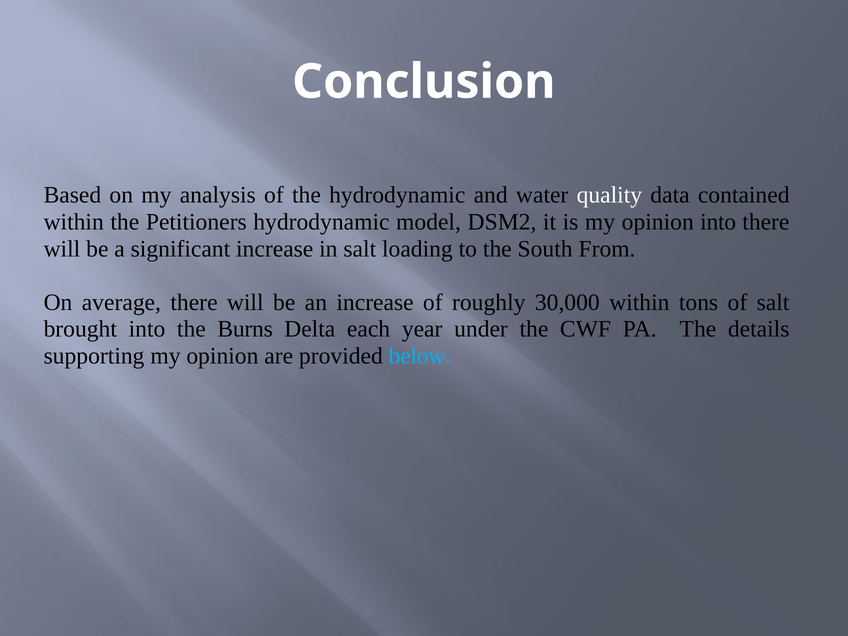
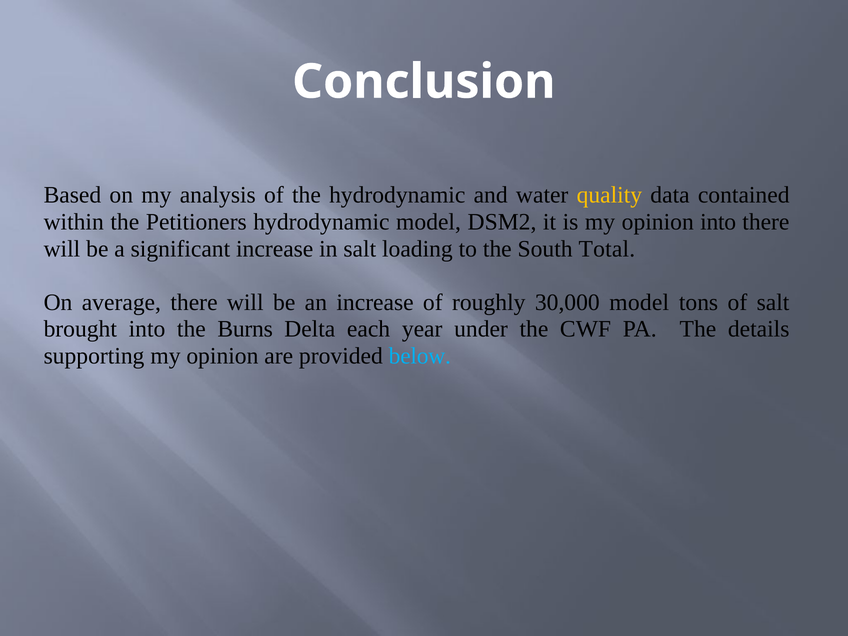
quality colour: white -> yellow
From: From -> Total
30,000 within: within -> model
